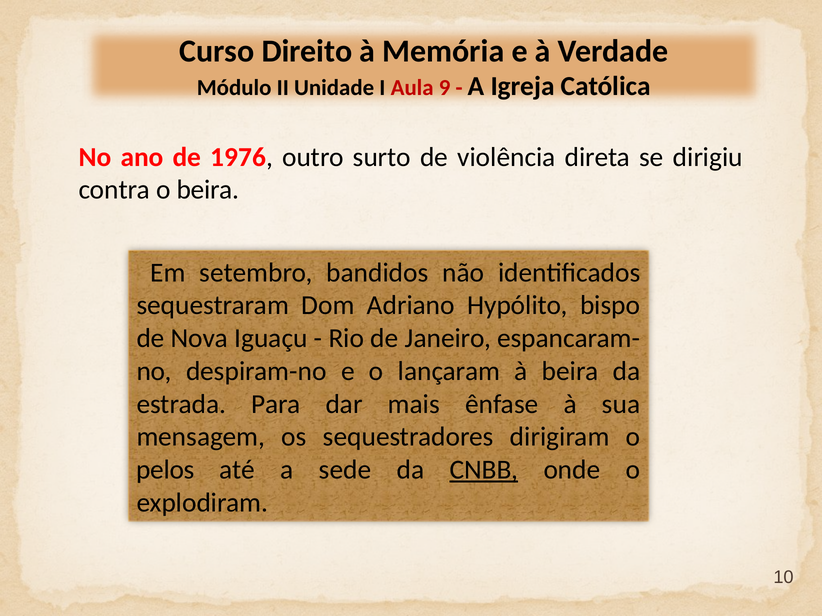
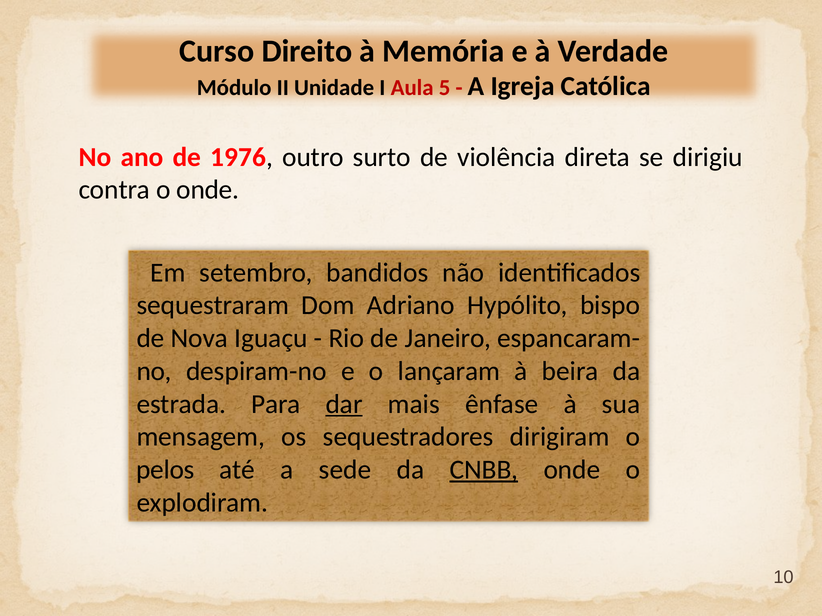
9: 9 -> 5
o beira: beira -> onde
dar underline: none -> present
